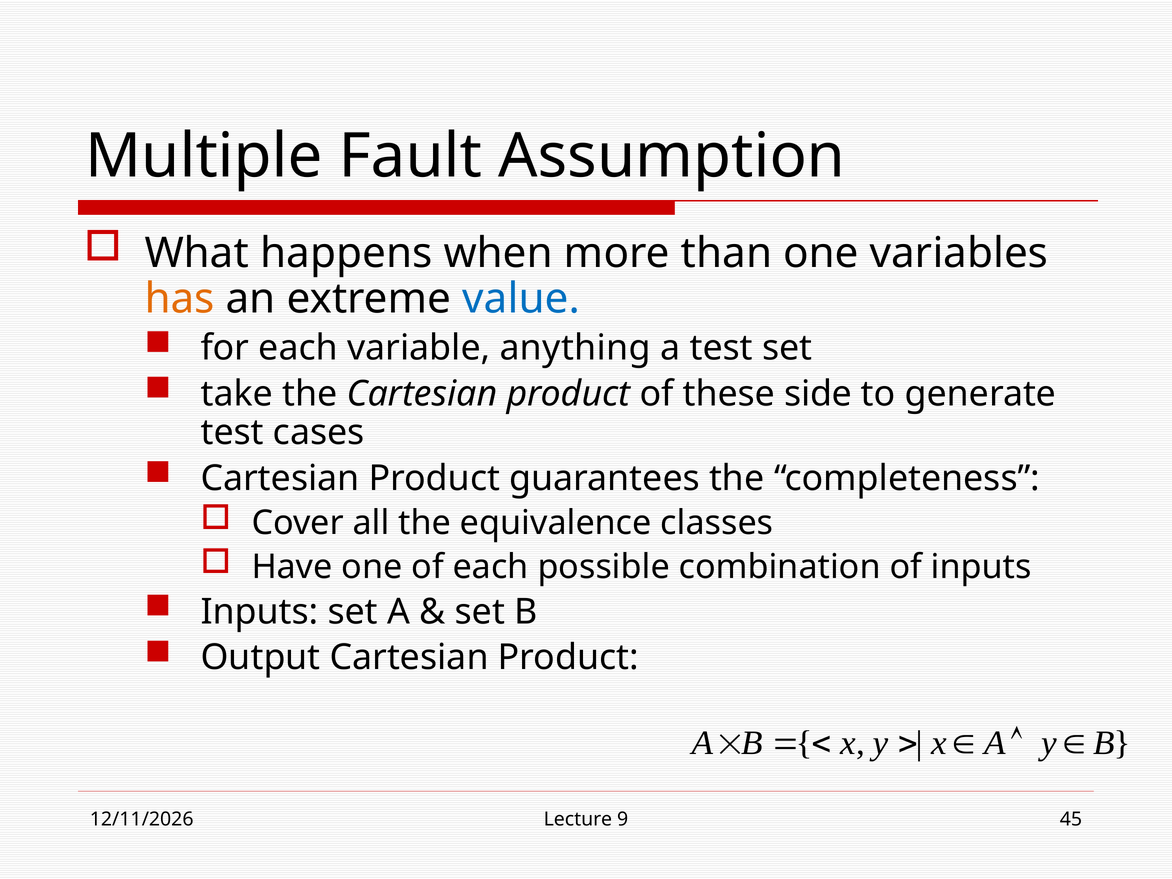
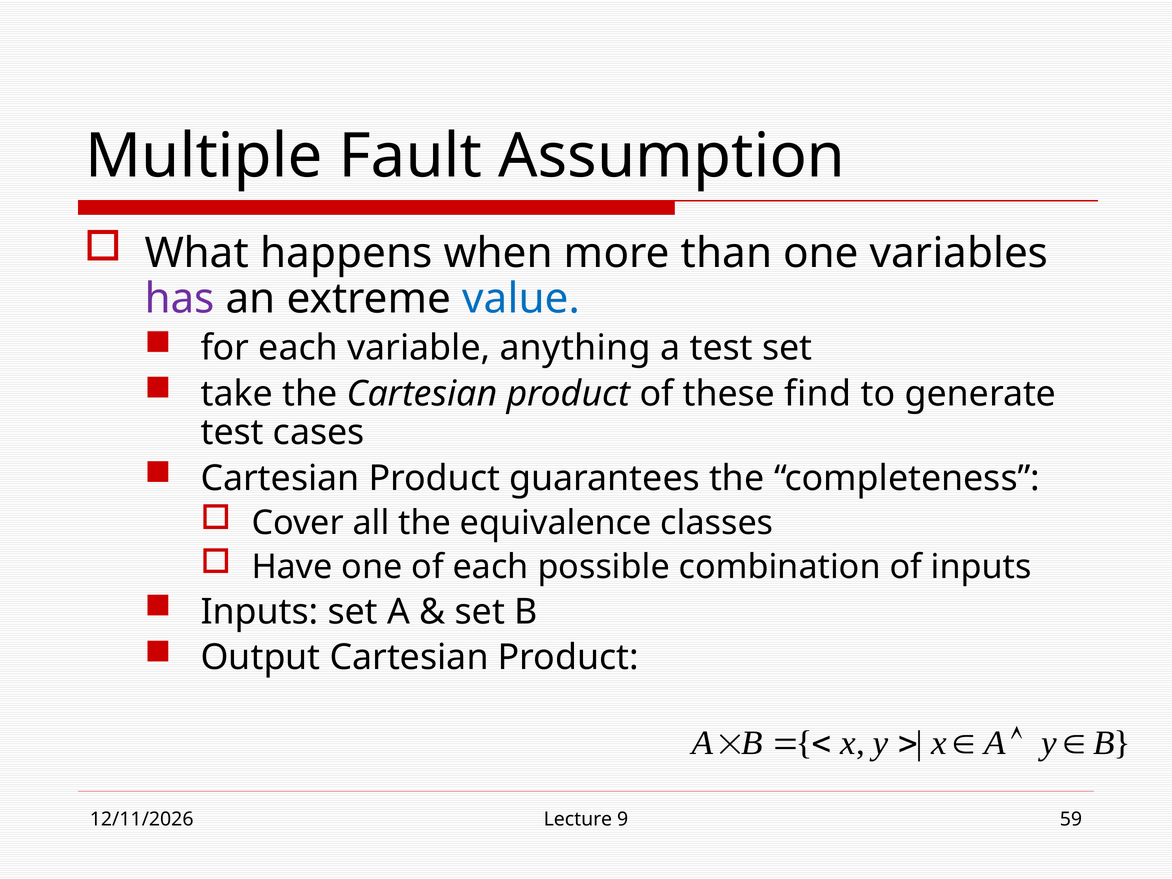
has colour: orange -> purple
side: side -> find
45: 45 -> 59
